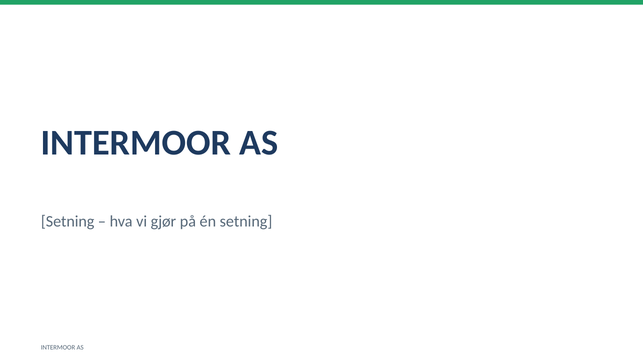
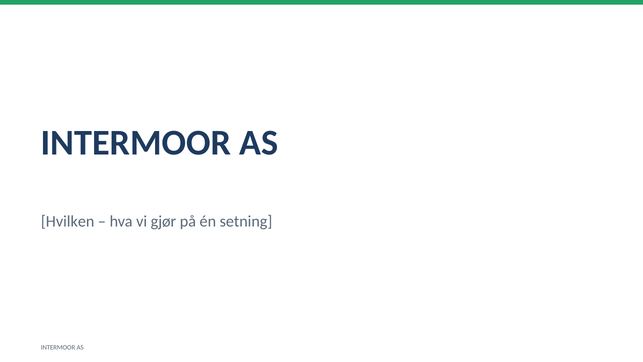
Setning at (68, 221): Setning -> Hvilken
